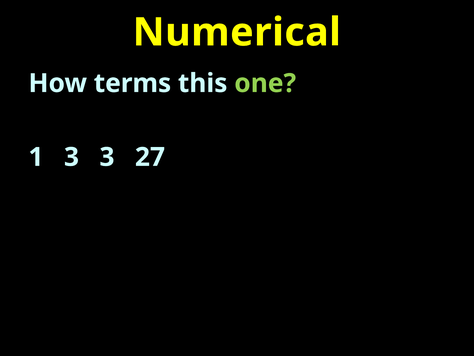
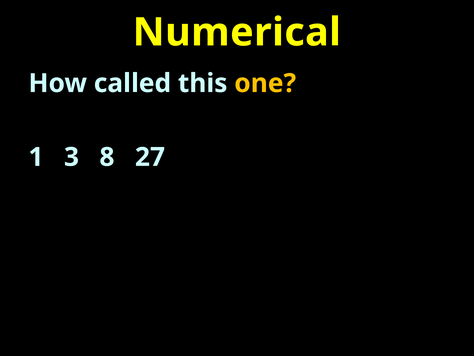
terms: terms -> called
one colour: light green -> yellow
3 3: 3 -> 8
